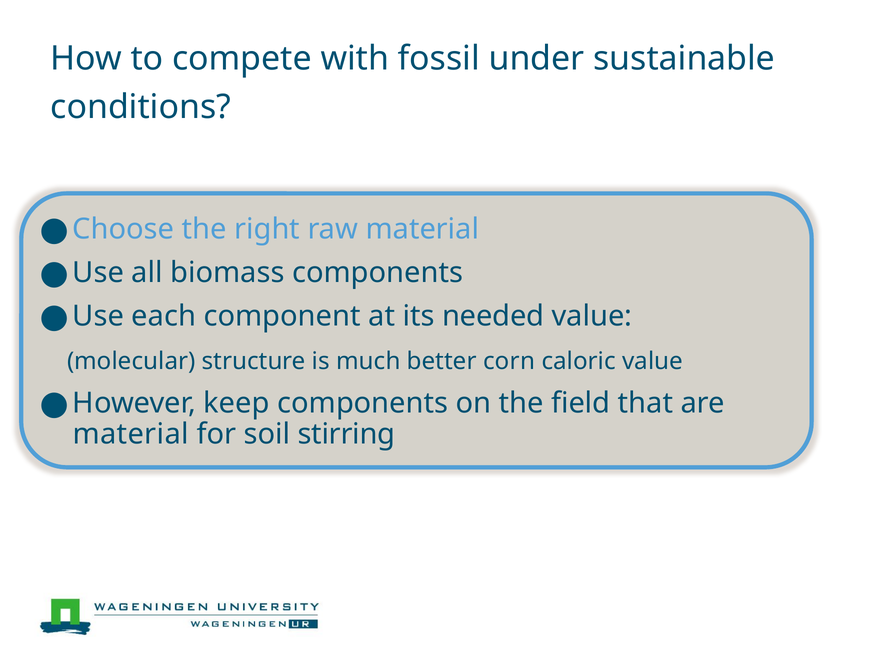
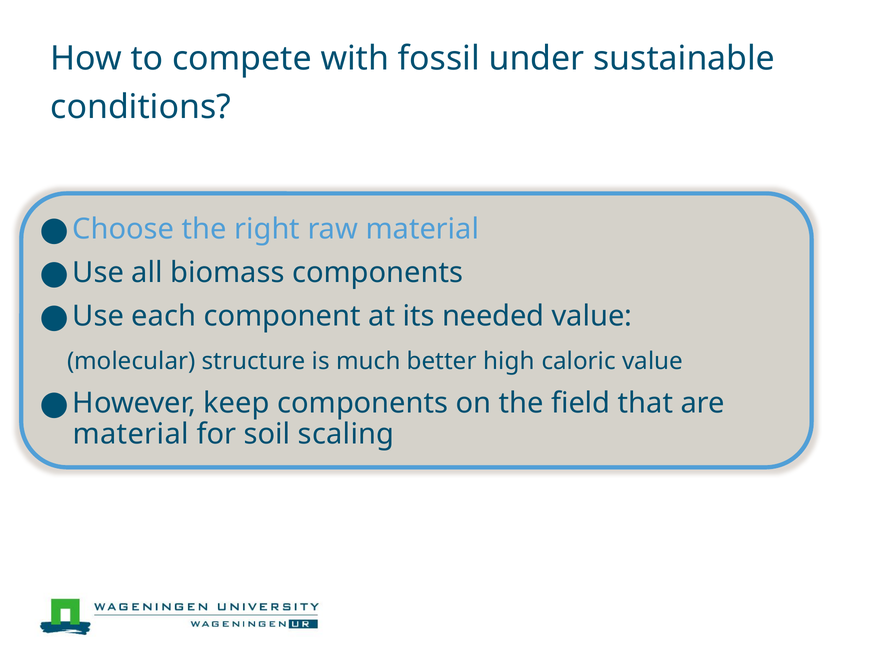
corn: corn -> high
stirring: stirring -> scaling
